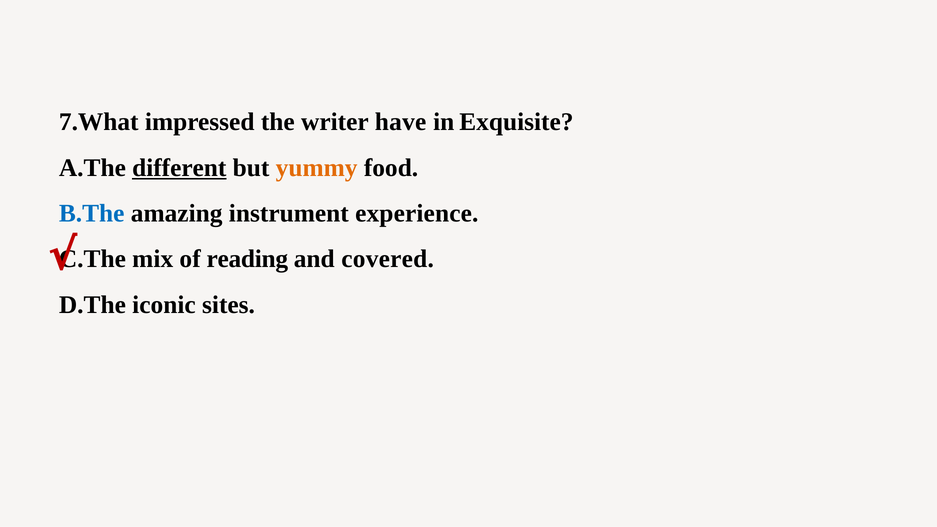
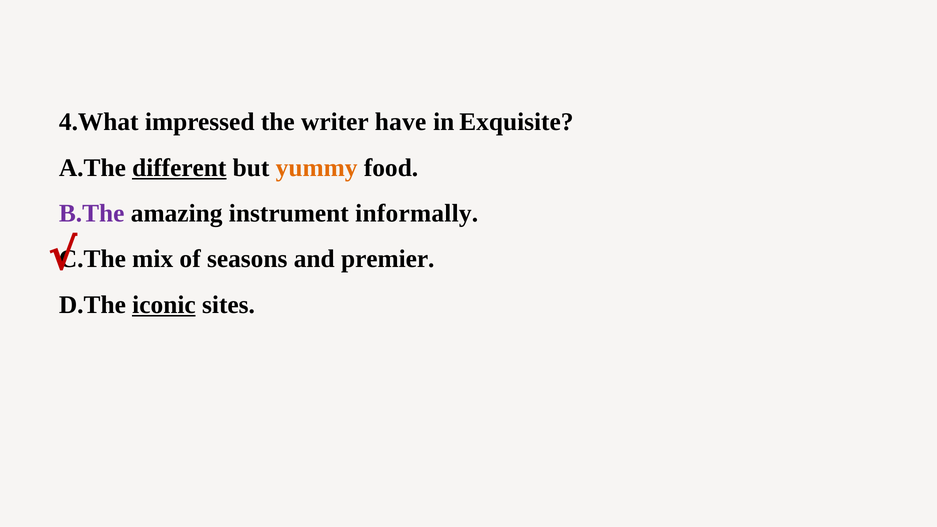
7.What: 7.What -> 4.What
B.The colour: blue -> purple
experience: experience -> informally
reading: reading -> seasons
covered: covered -> premier
iconic underline: none -> present
